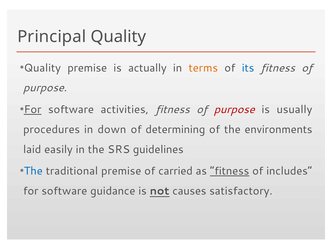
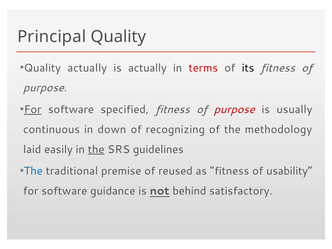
premise at (87, 68): premise -> actually
terms colour: orange -> red
its colour: blue -> black
activities: activities -> specified
procedures: procedures -> continuous
determining: determining -> recognizing
environments: environments -> methodology
the at (96, 149) underline: none -> present
carried: carried -> reused
fitness at (230, 171) underline: present -> none
includes: includes -> usability
causes: causes -> behind
